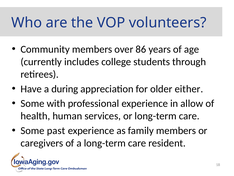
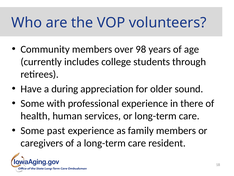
86: 86 -> 98
either: either -> sound
allow: allow -> there
